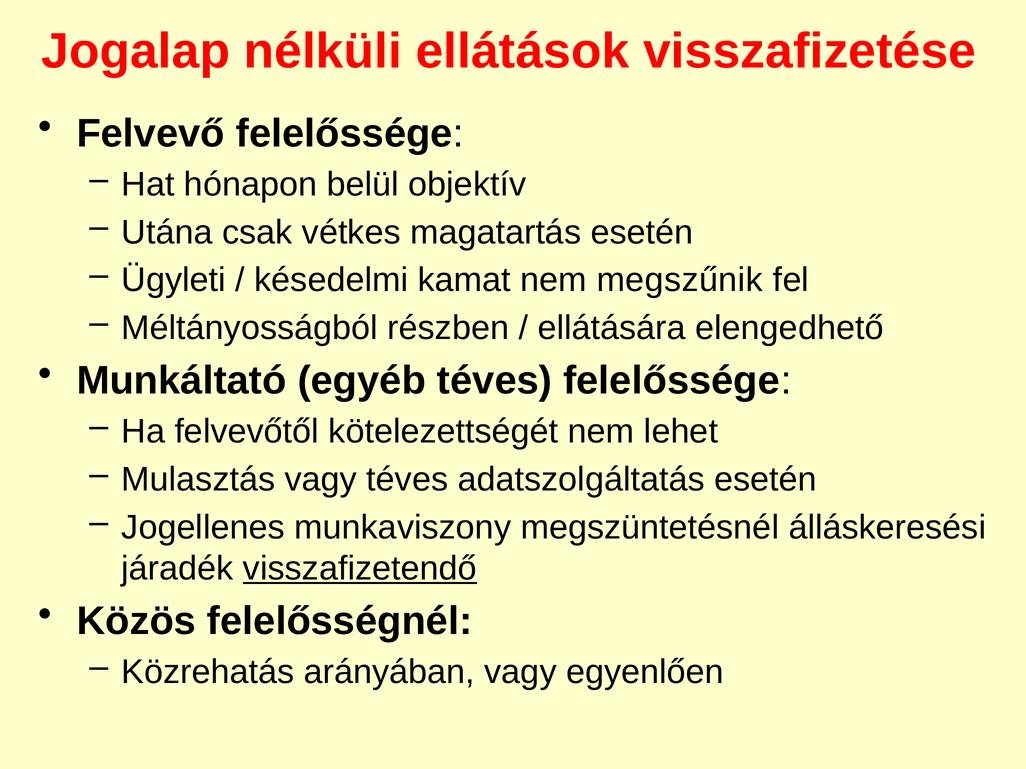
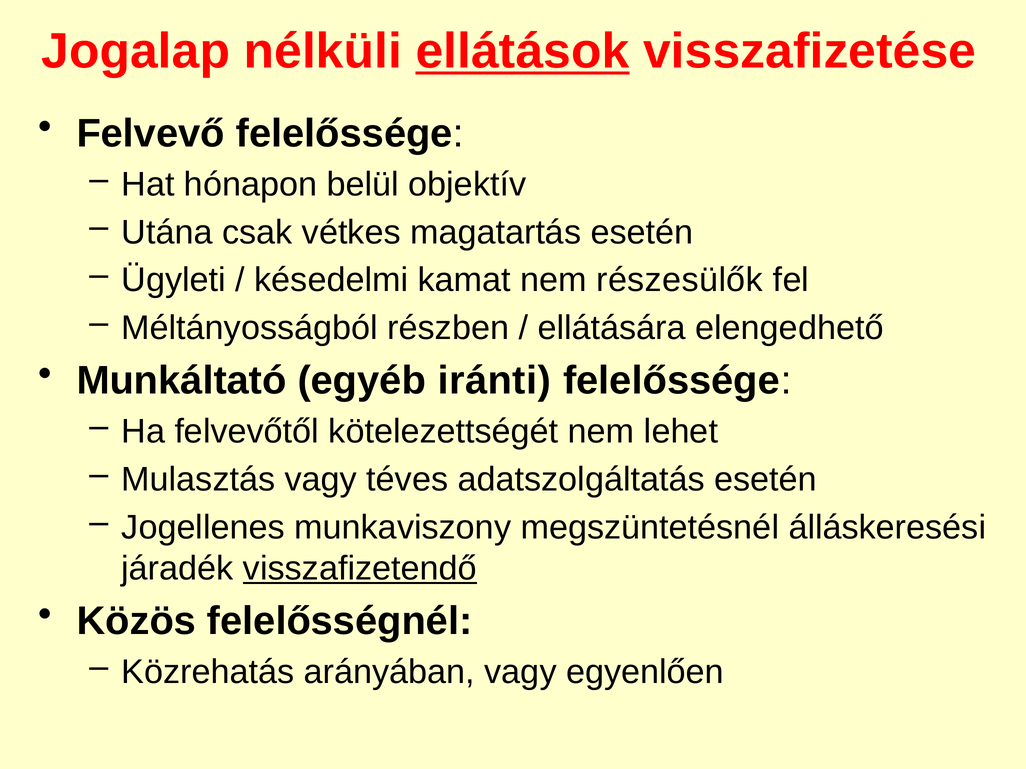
ellátások underline: none -> present
megszűnik: megszűnik -> részesülők
egyéb téves: téves -> iránti
